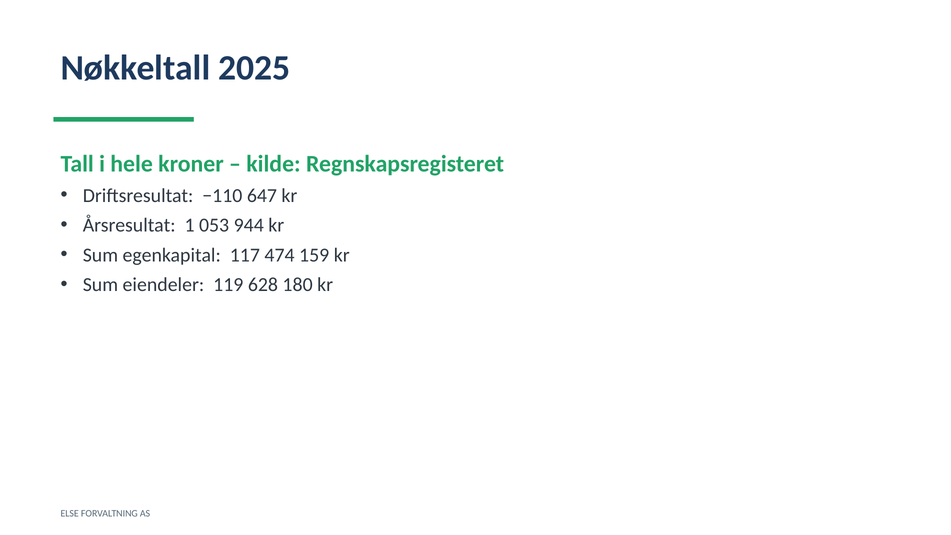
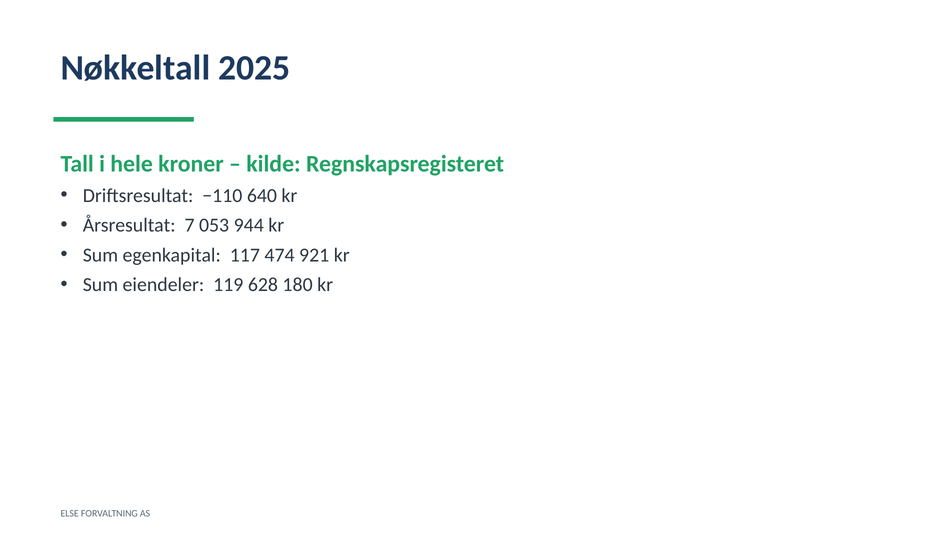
647: 647 -> 640
1: 1 -> 7
159: 159 -> 921
